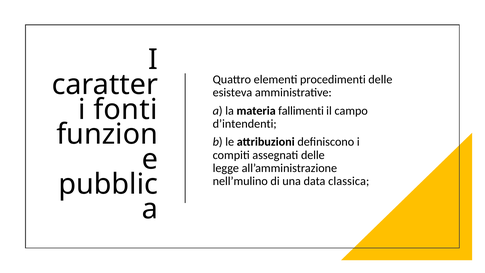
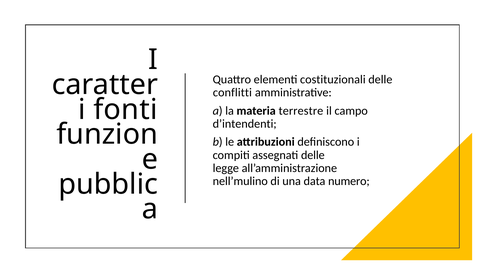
procedimenti: procedimenti -> costituzionali
esisteva: esisteva -> conflitti
fallimenti: fallimenti -> terrestre
classica: classica -> numero
